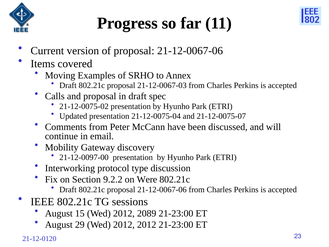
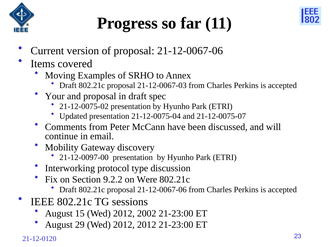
Calls: Calls -> Your
2089: 2089 -> 2002
